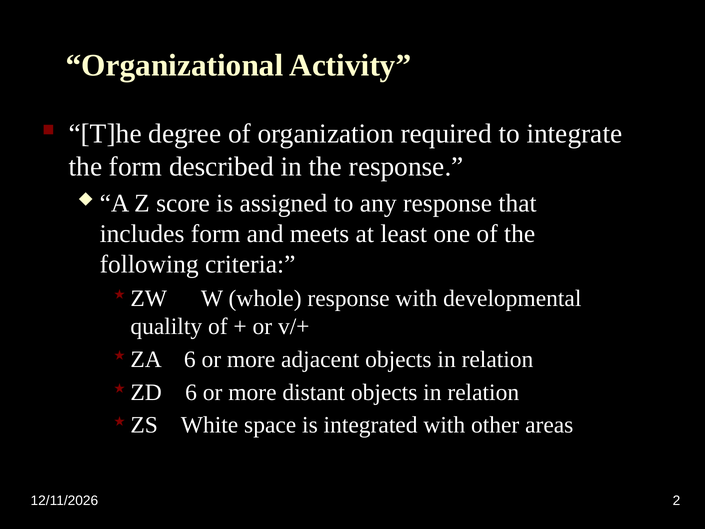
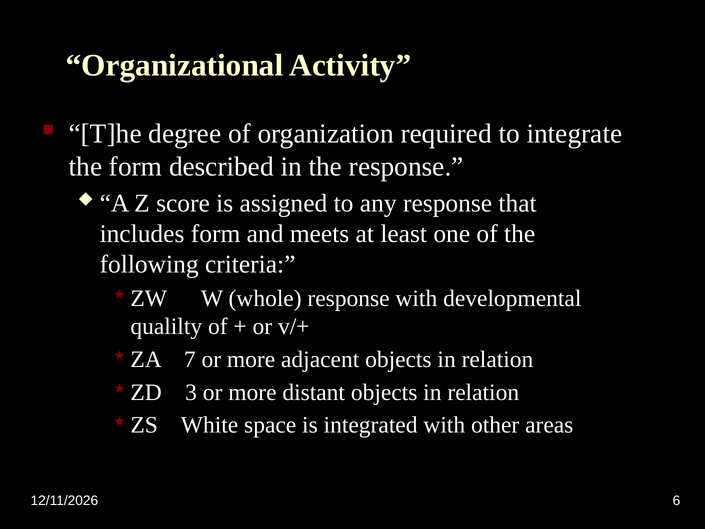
ZA 6: 6 -> 7
ZD 6: 6 -> 3
2: 2 -> 6
